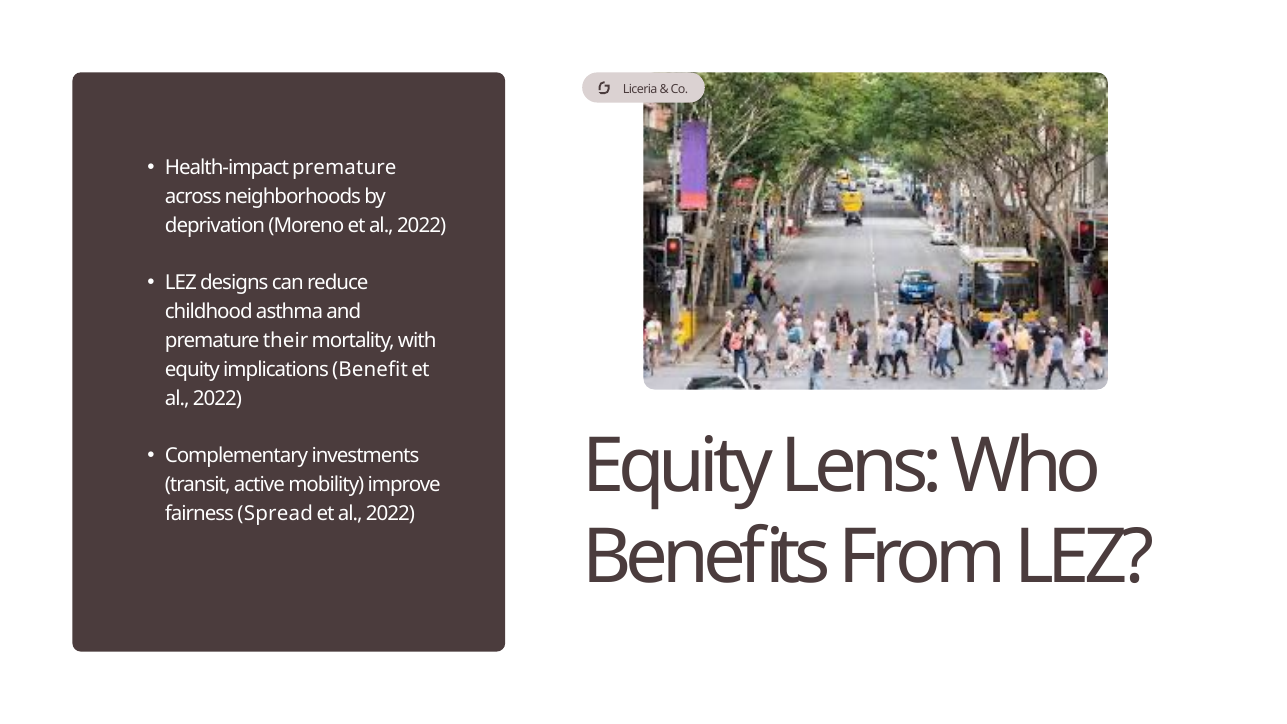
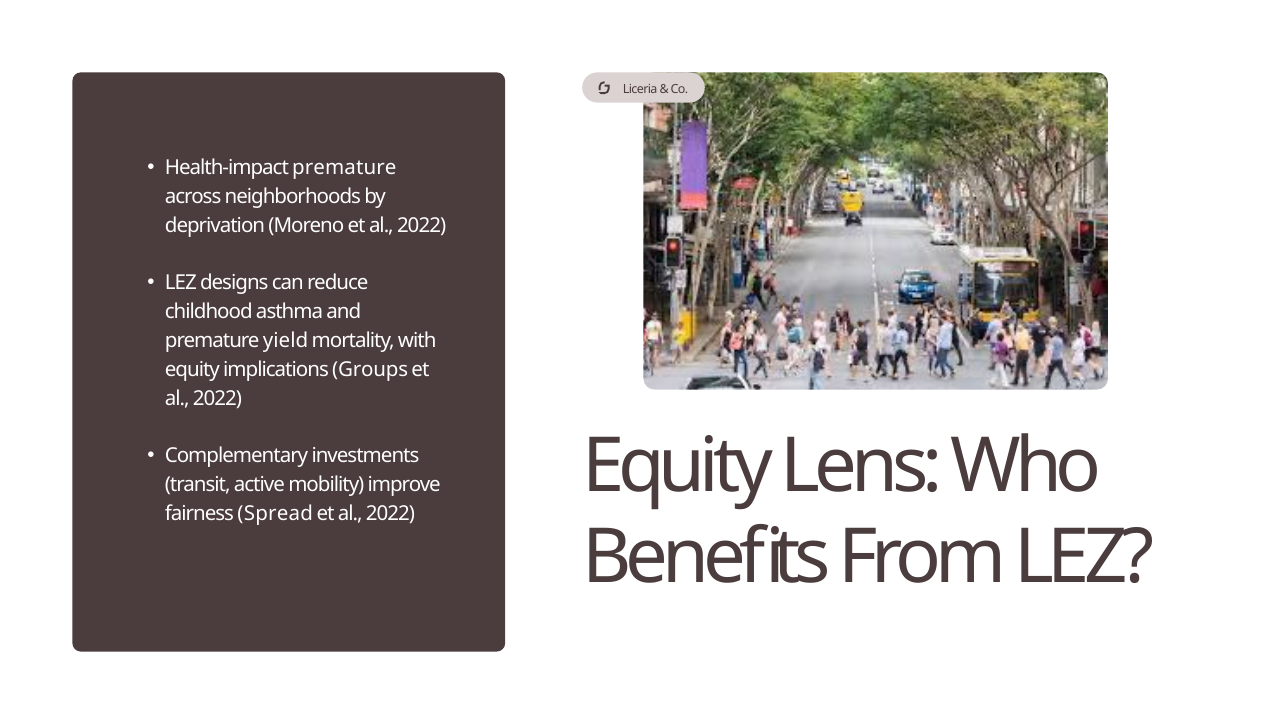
their: their -> yield
Benefit: Benefit -> Groups
